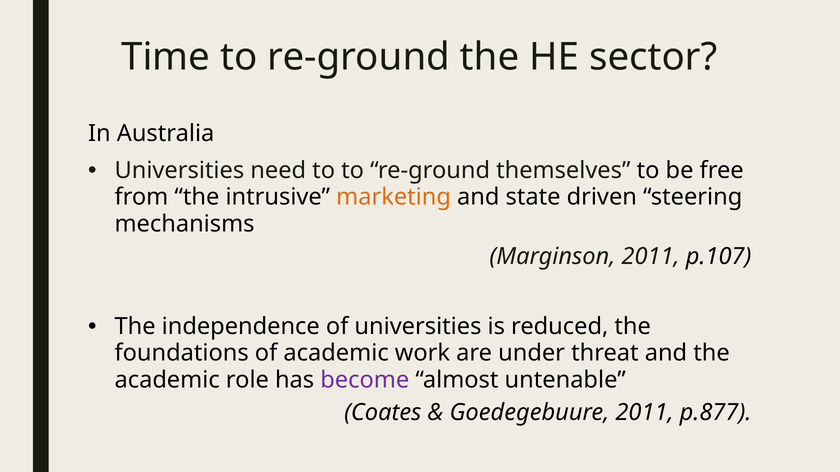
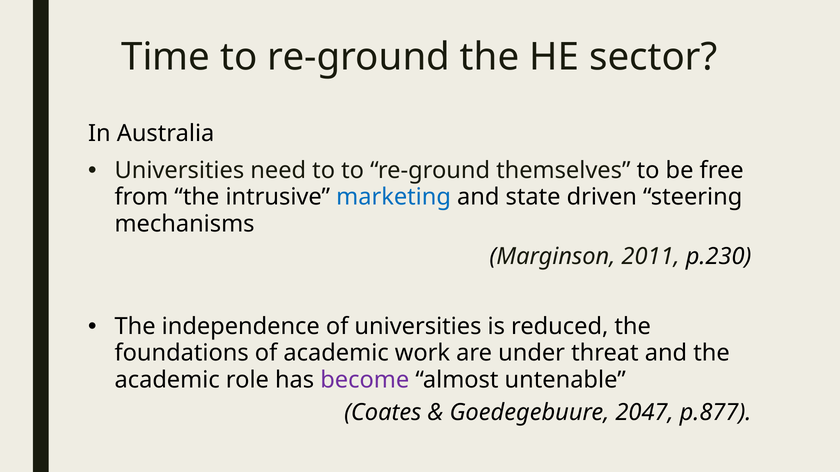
marketing colour: orange -> blue
p.107: p.107 -> p.230
Goedegebuure 2011: 2011 -> 2047
